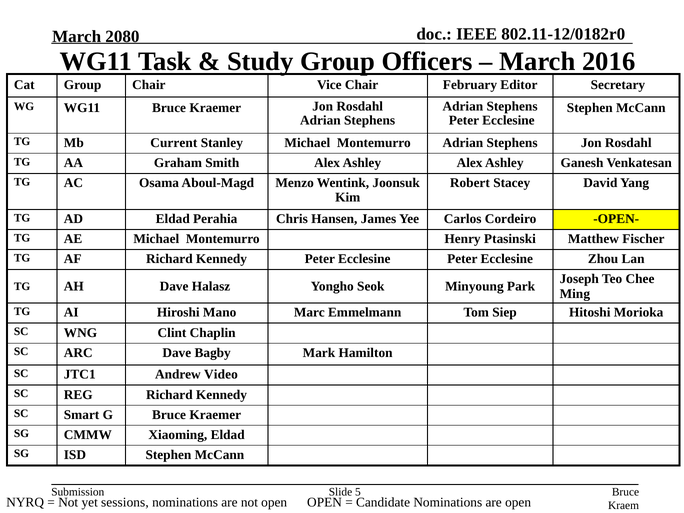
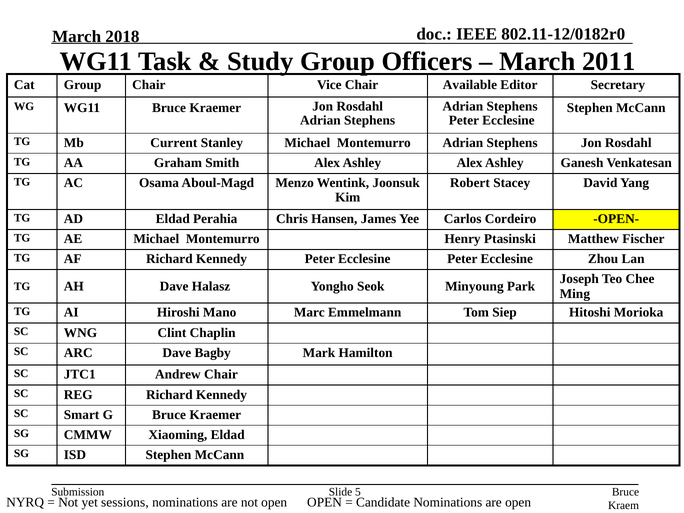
2080: 2080 -> 2018
2016: 2016 -> 2011
February: February -> Available
Andrew Video: Video -> Chair
